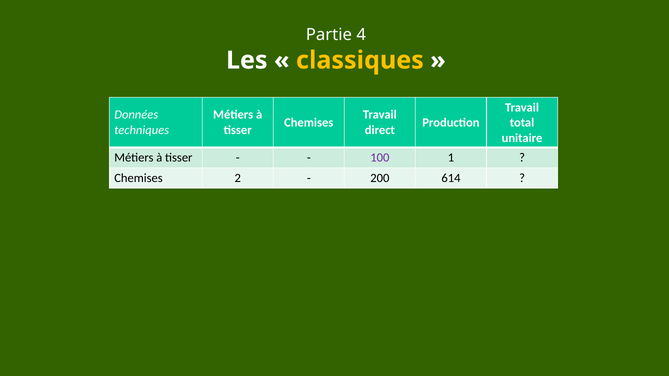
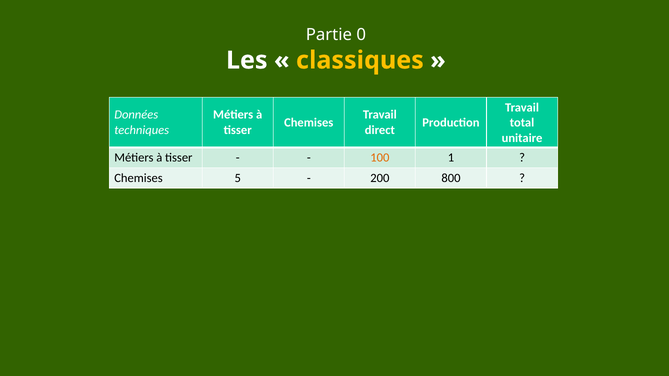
4: 4 -> 0
100 colour: purple -> orange
2: 2 -> 5
614: 614 -> 800
